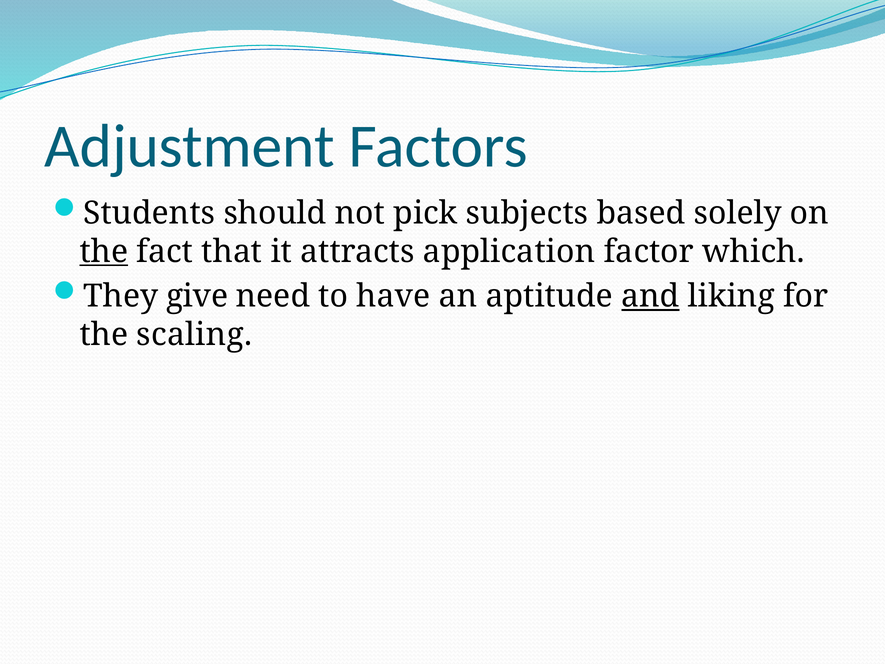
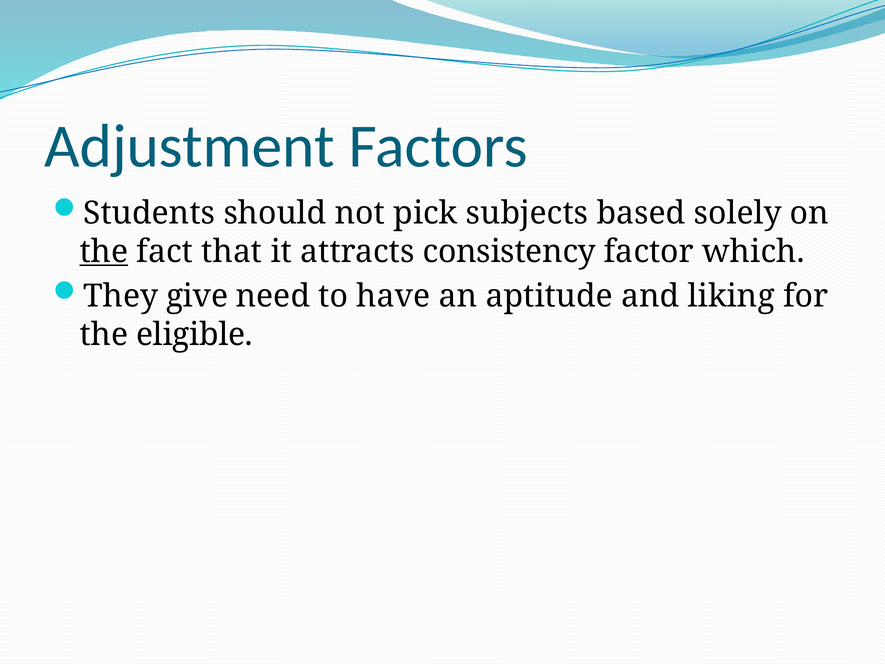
application: application -> consistency
and underline: present -> none
scaling: scaling -> eligible
